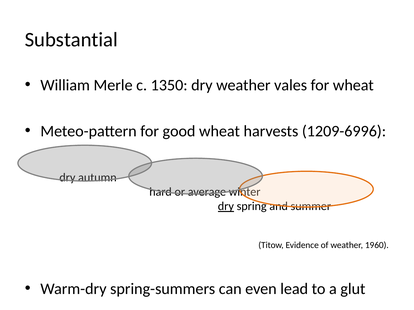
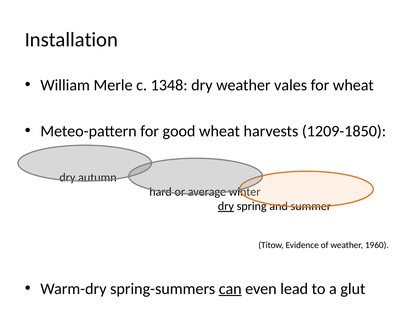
Substantial: Substantial -> Installation
1350: 1350 -> 1348
1209-6996: 1209-6996 -> 1209-1850
can underline: none -> present
